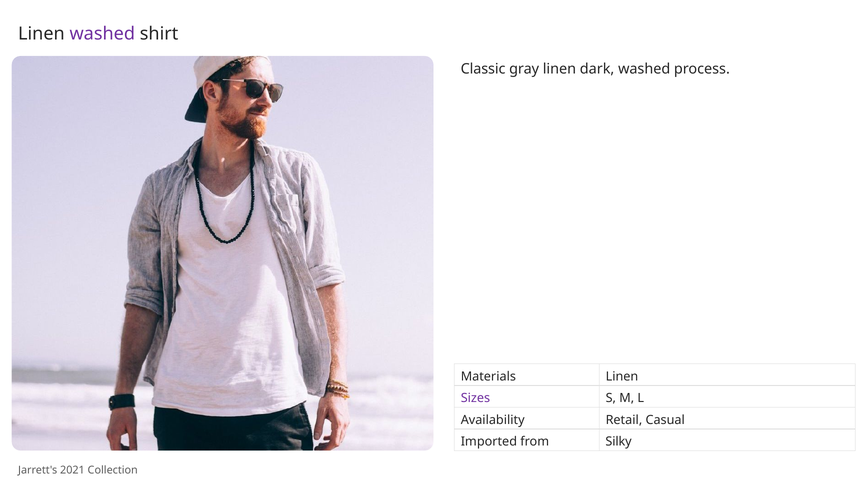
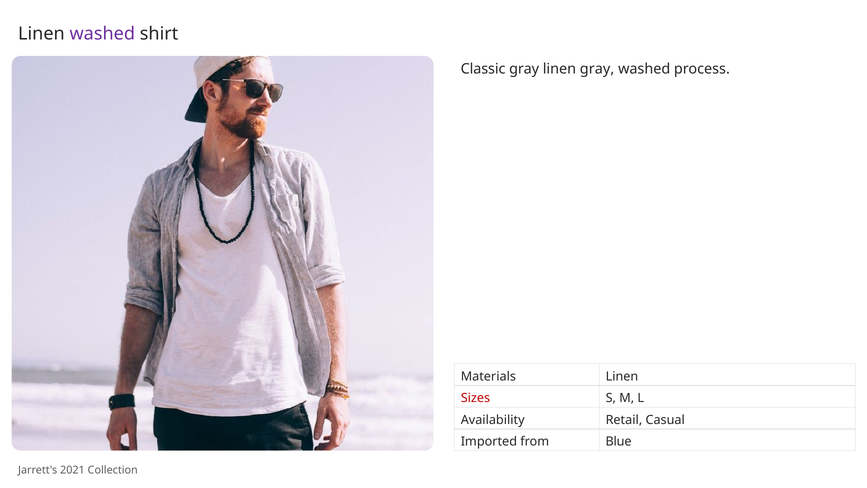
linen dark: dark -> gray
Sizes colour: purple -> red
Silky: Silky -> Blue
